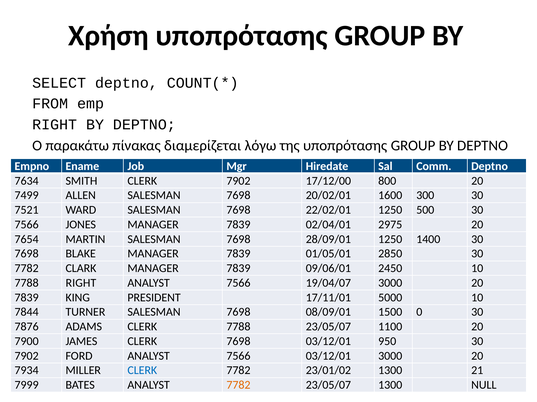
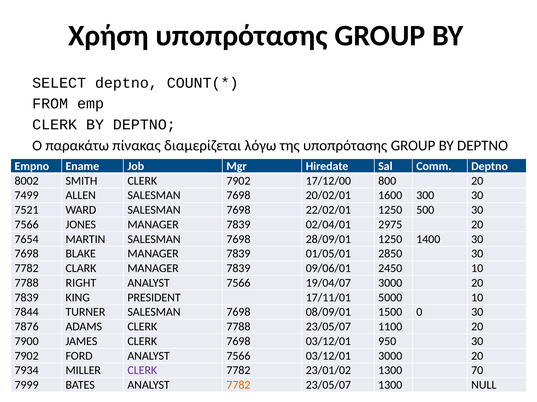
RIGHT at (55, 125): RIGHT -> CLERK
7634: 7634 -> 8002
CLERK at (142, 371) colour: blue -> purple
21: 21 -> 70
